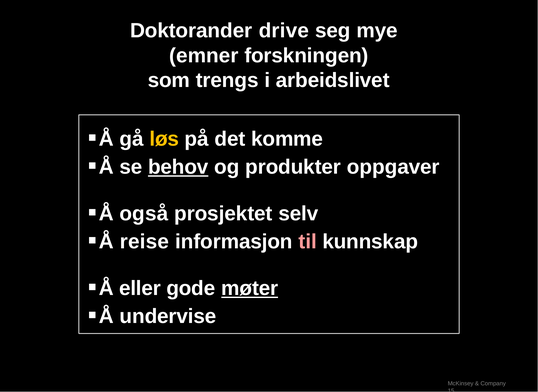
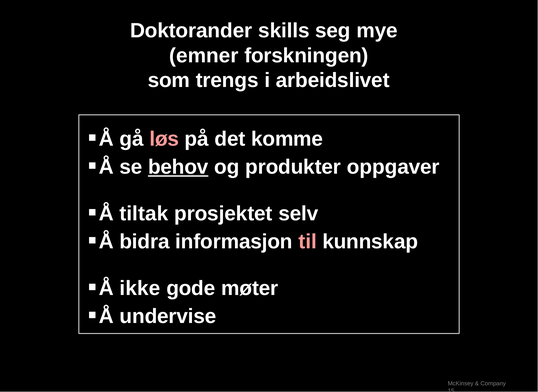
drive: drive -> skills
løs colour: yellow -> pink
også: også -> tiltak
reise: reise -> bidra
eller: eller -> ikke
møter underline: present -> none
